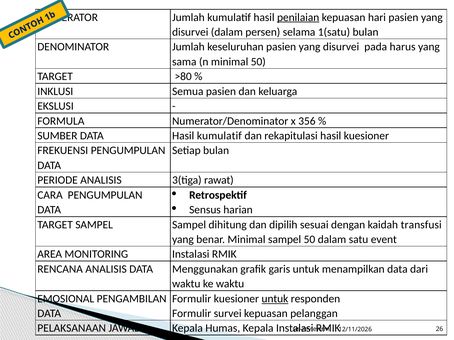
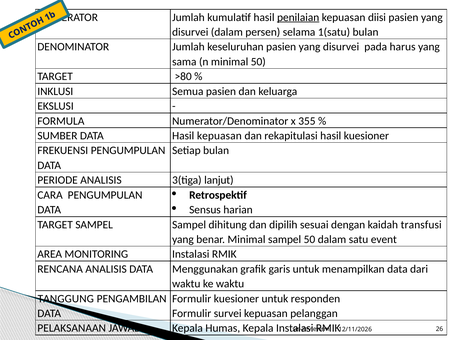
hari: hari -> diisi
356: 356 -> 355
Hasil kumulatif: kumulatif -> kepuasan
rawat: rawat -> lanjut
EMOSIONAL: EMOSIONAL -> TANGGUNG
untuk at (275, 299) underline: present -> none
